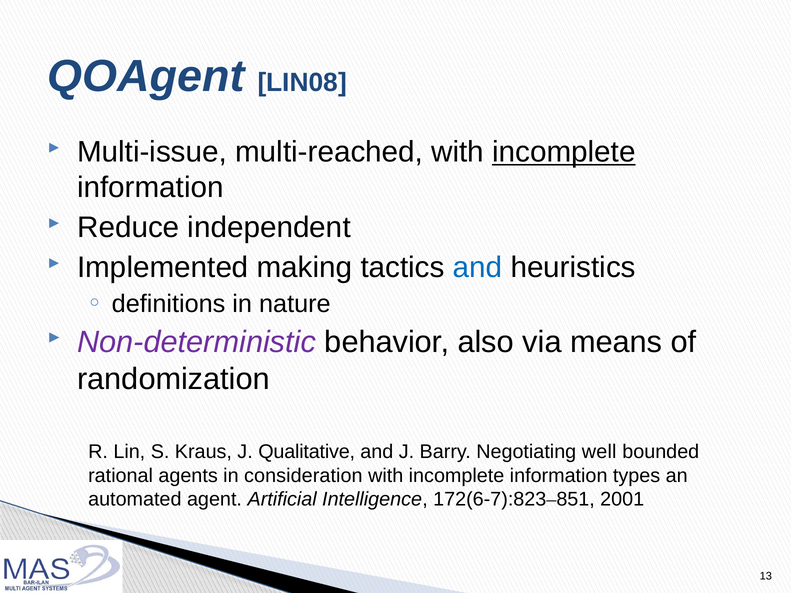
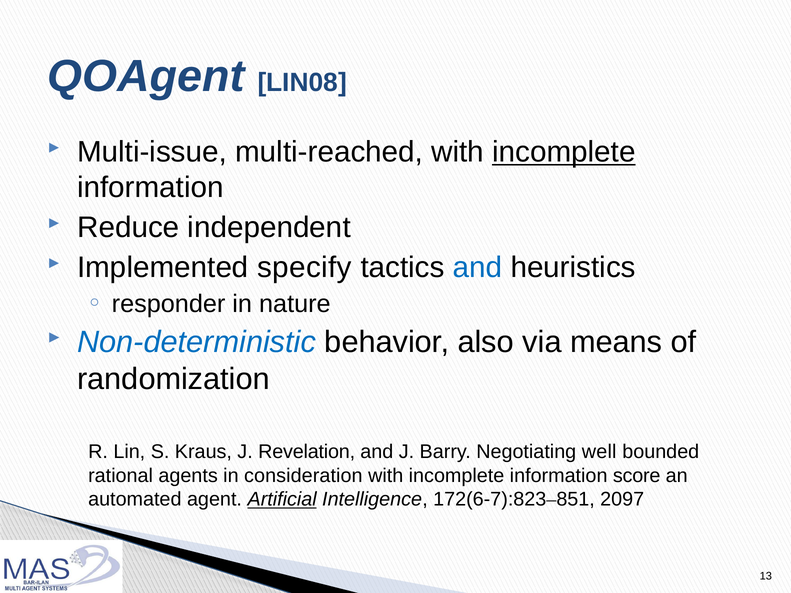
making: making -> specify
definitions: definitions -> responder
Non-deterministic colour: purple -> blue
Qualitative: Qualitative -> Revelation
types: types -> score
Artificial underline: none -> present
2001: 2001 -> 2097
